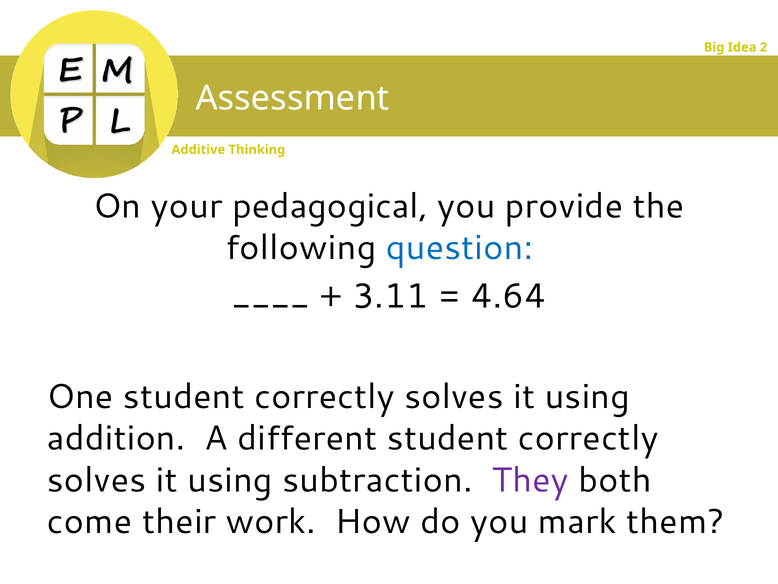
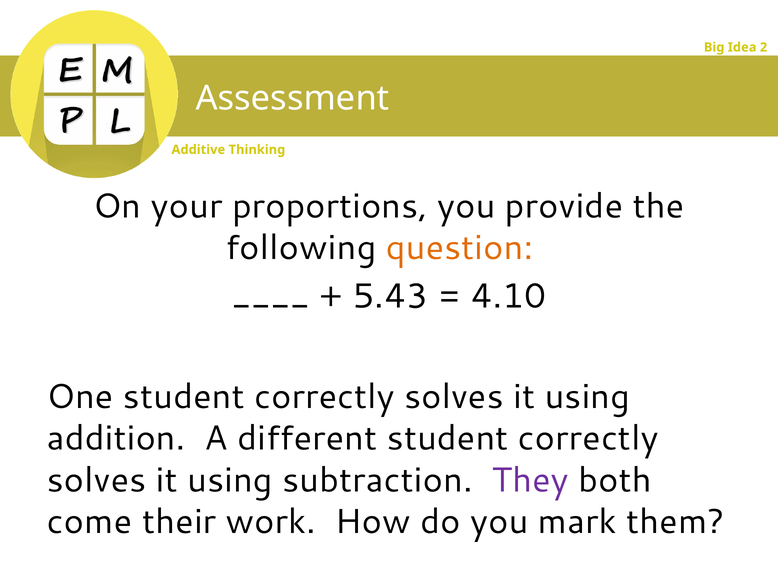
pedagogical: pedagogical -> proportions
question colour: blue -> orange
3.11: 3.11 -> 5.43
4.64: 4.64 -> 4.10
